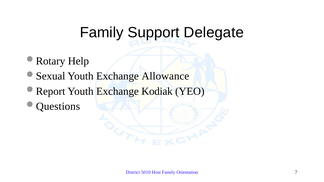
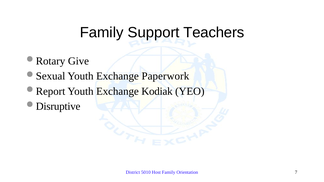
Delegate: Delegate -> Teachers
Help: Help -> Give
Allowance: Allowance -> Paperwork
Questions: Questions -> Disruptive
